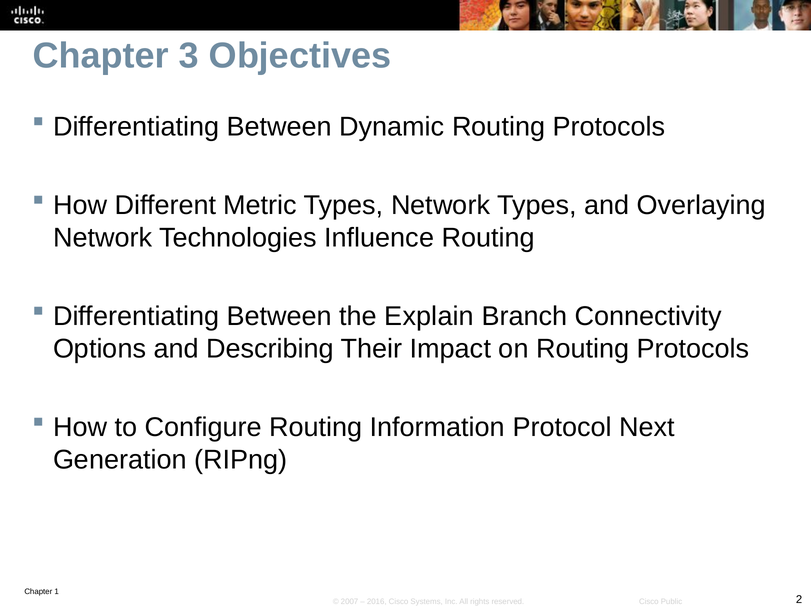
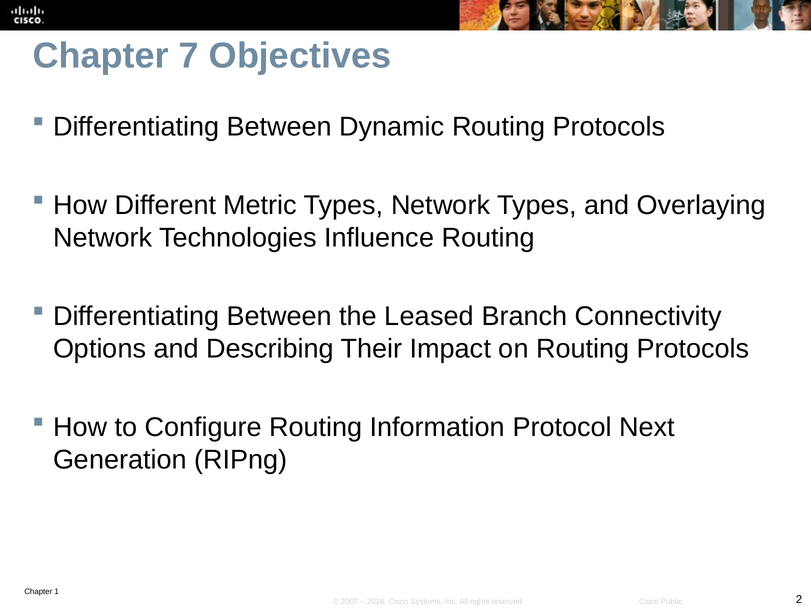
3: 3 -> 7
Explain: Explain -> Leased
